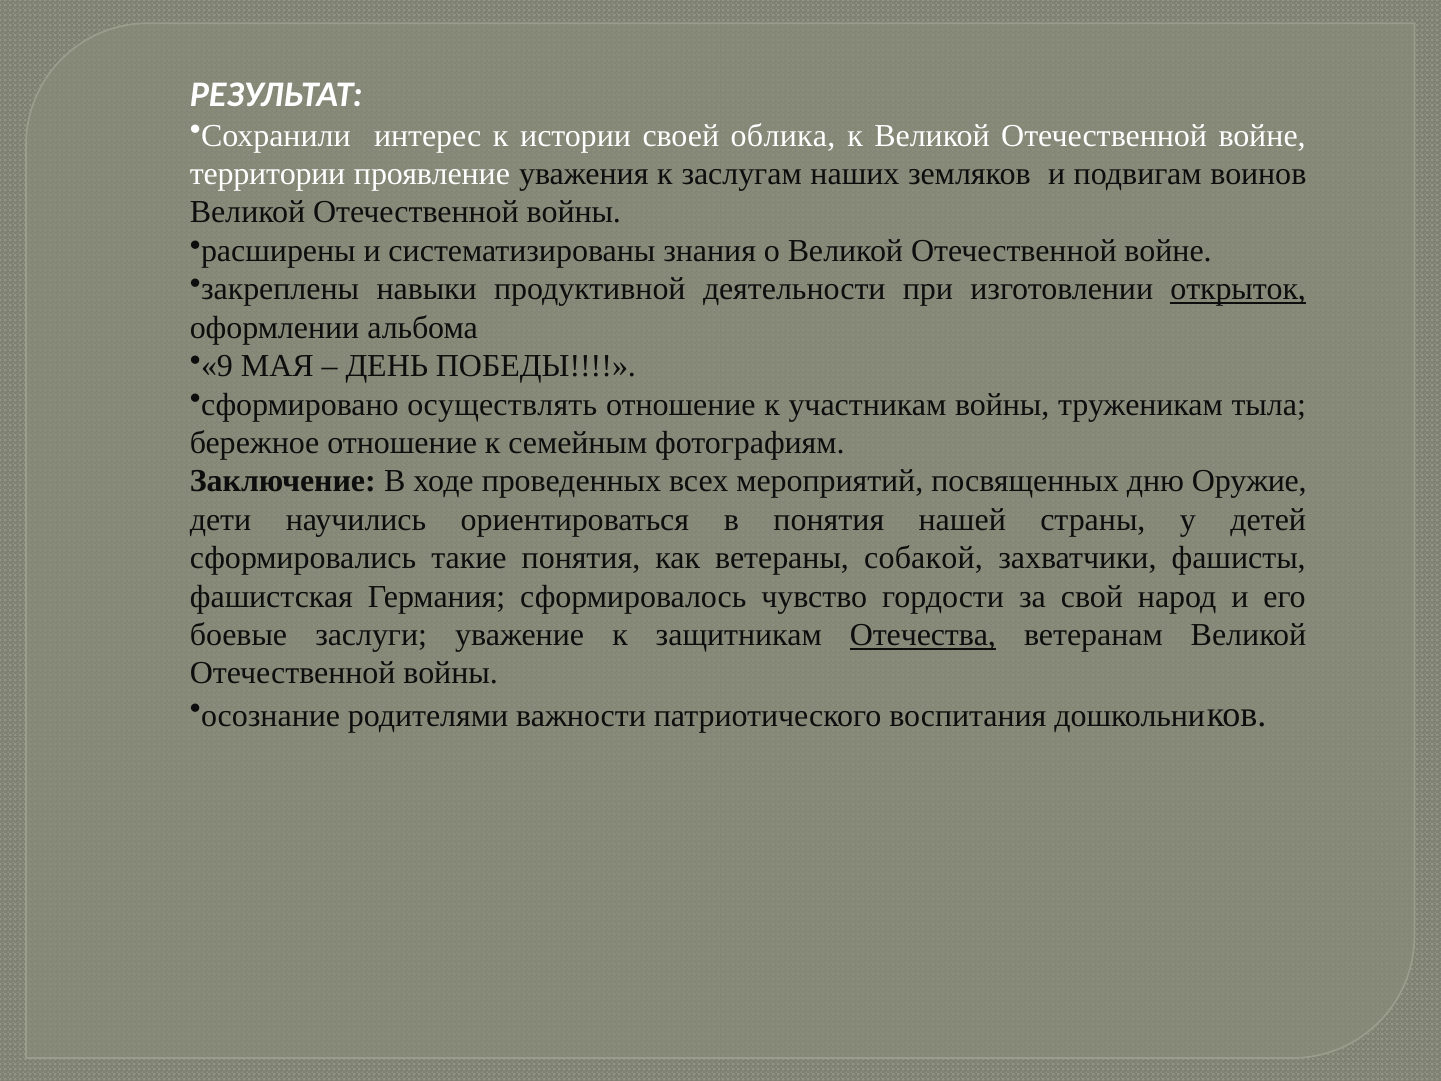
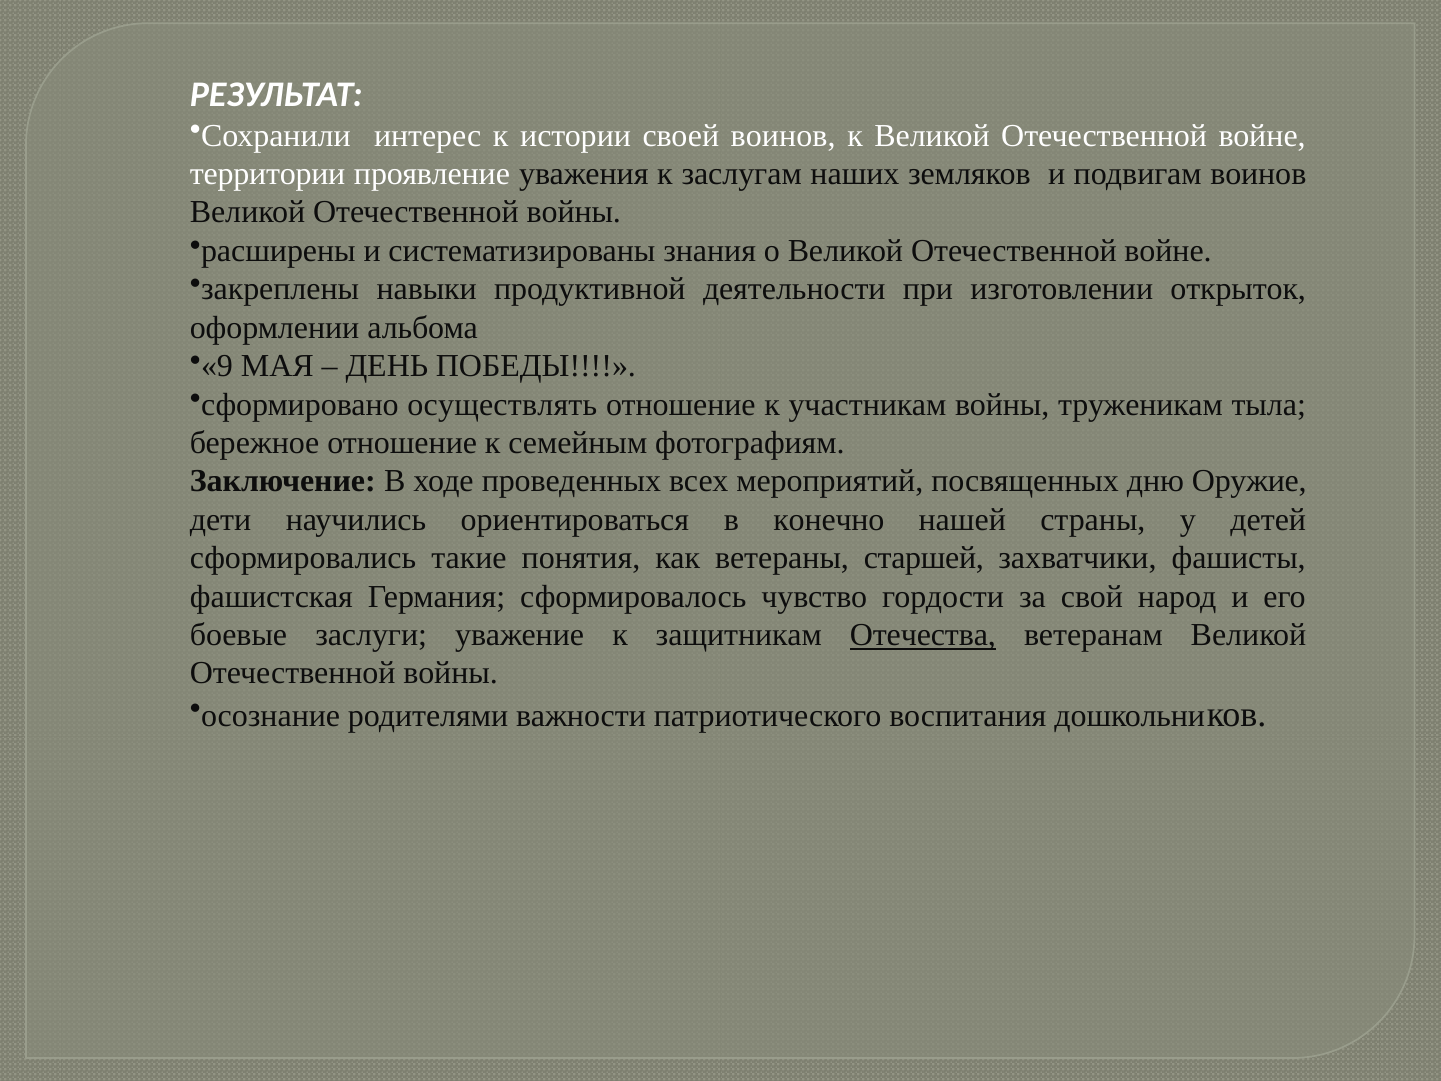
своей облика: облика -> воинов
открыток underline: present -> none
в понятия: понятия -> конечно
собакой: собакой -> старшей
